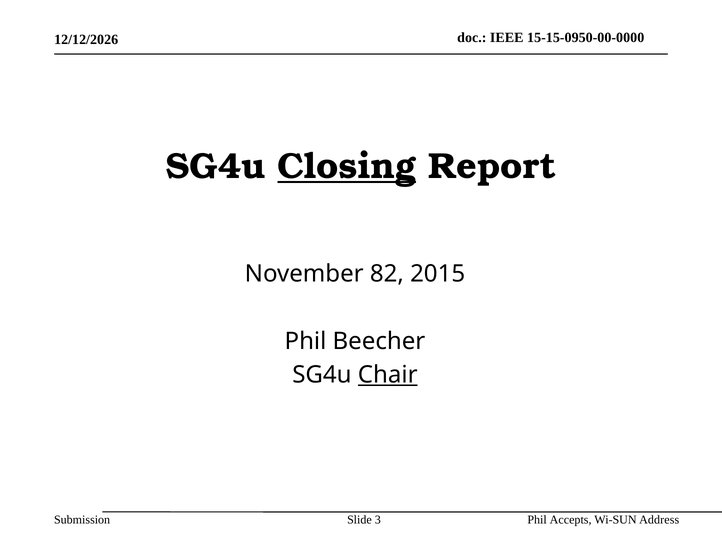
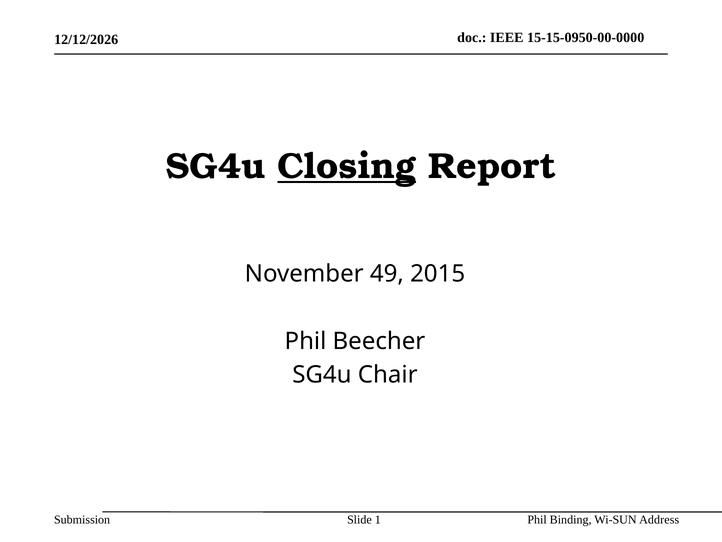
82: 82 -> 49
Chair underline: present -> none
3: 3 -> 1
Accepts: Accepts -> Binding
